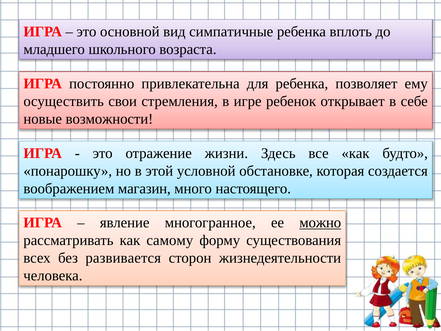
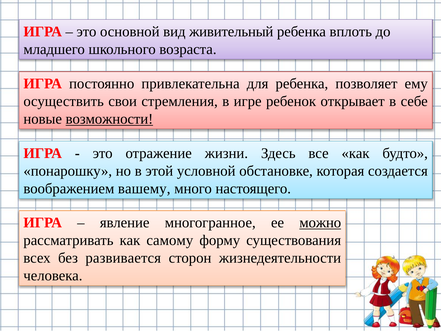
симпатичные: симпатичные -> живительный
возможности underline: none -> present
магазин: магазин -> вашему
